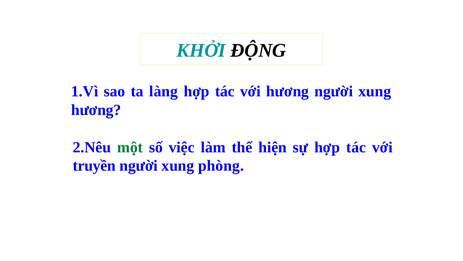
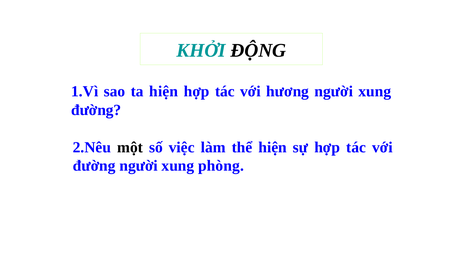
ta làng: làng -> hiện
hương at (96, 110): hương -> đường
một colour: green -> black
truyền at (94, 166): truyền -> đường
